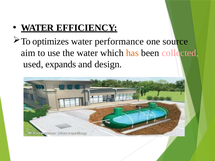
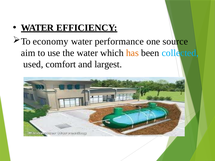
optimizes: optimizes -> economy
collected colour: pink -> light blue
expands: expands -> comfort
design: design -> largest
